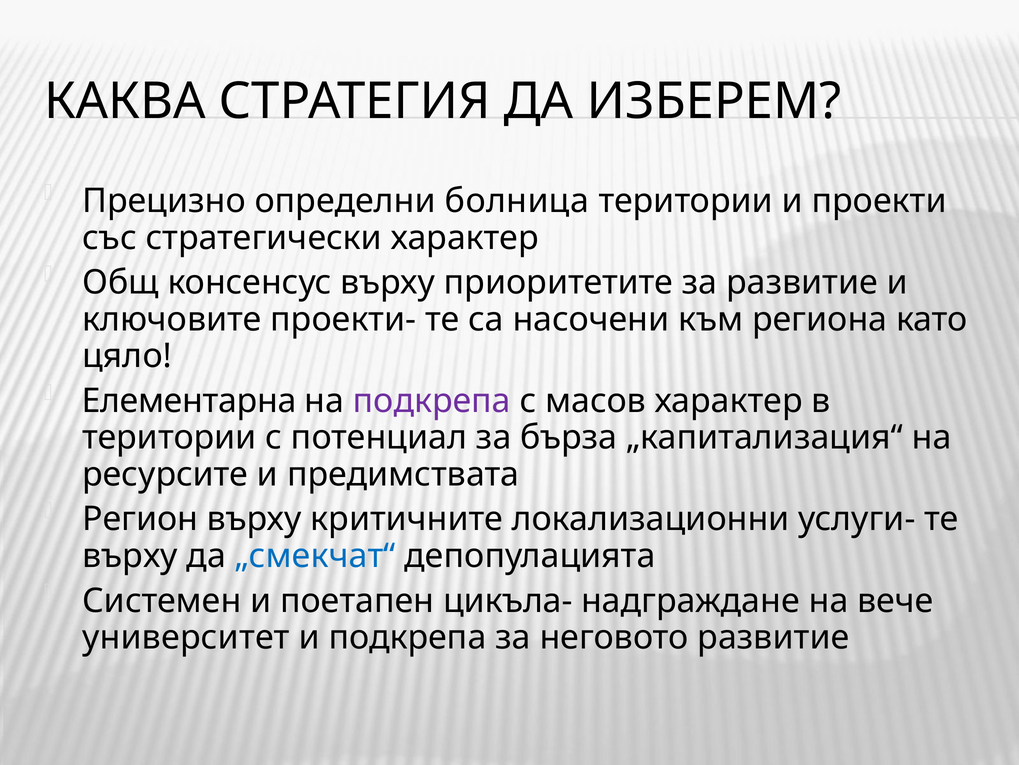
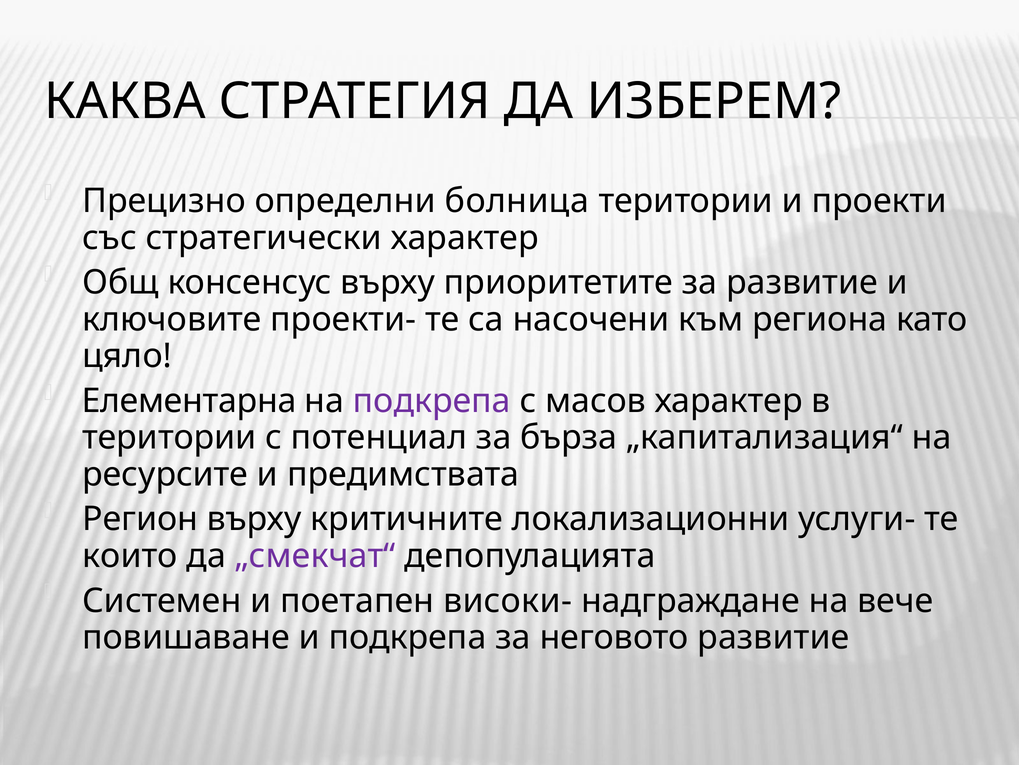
върху at (130, 555): върху -> които
„смекчат“ colour: blue -> purple
цикъла-: цикъла- -> високи-
университет: университет -> повишаване
